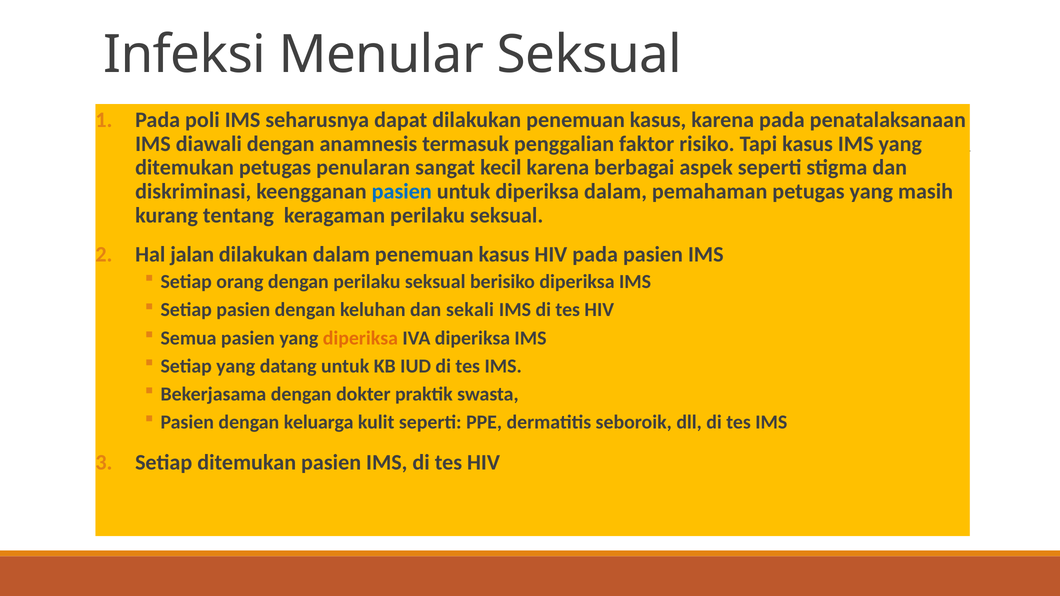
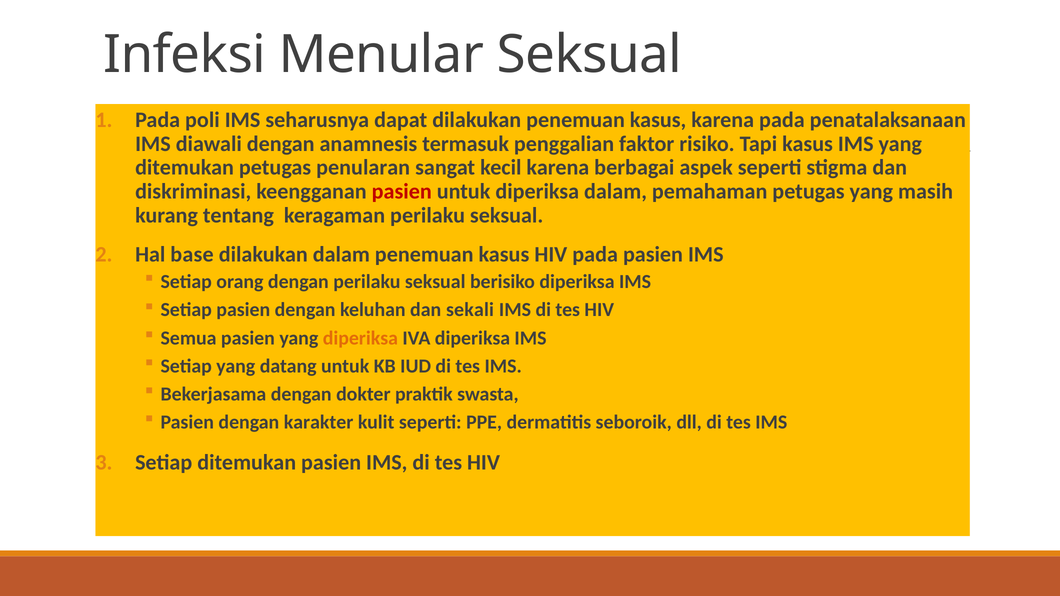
pasien at (402, 192) colour: blue -> red
jalan: jalan -> base
keluarga: keluarga -> karakter
